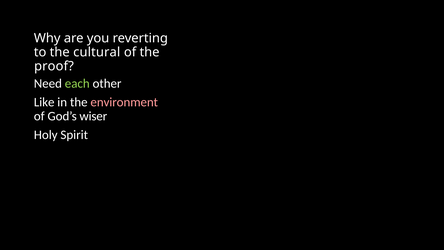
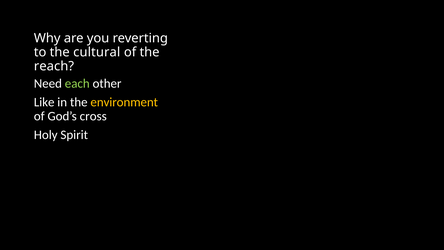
proof: proof -> reach
environment colour: pink -> yellow
wiser: wiser -> cross
